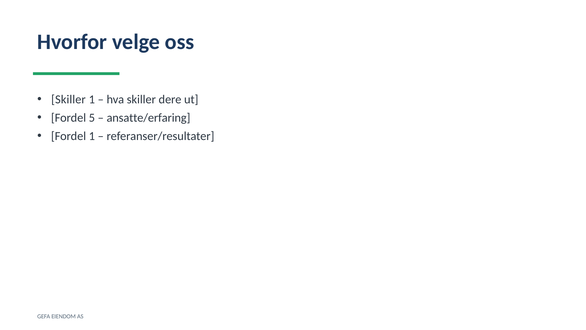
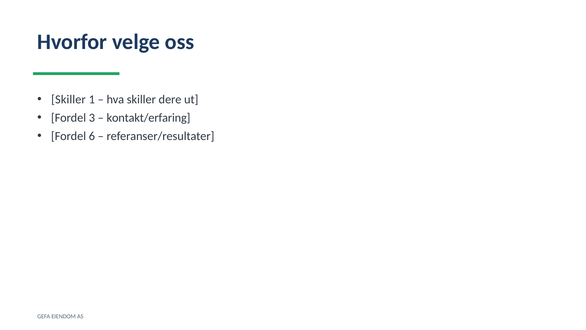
5: 5 -> 3
ansatte/erfaring: ansatte/erfaring -> kontakt/erfaring
Fordel 1: 1 -> 6
